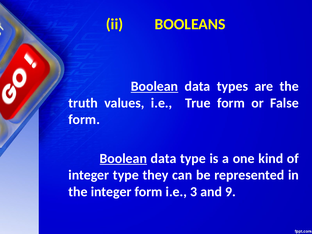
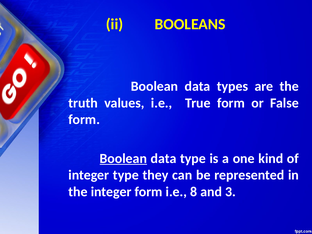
Boolean at (155, 86) underline: present -> none
3: 3 -> 8
9: 9 -> 3
